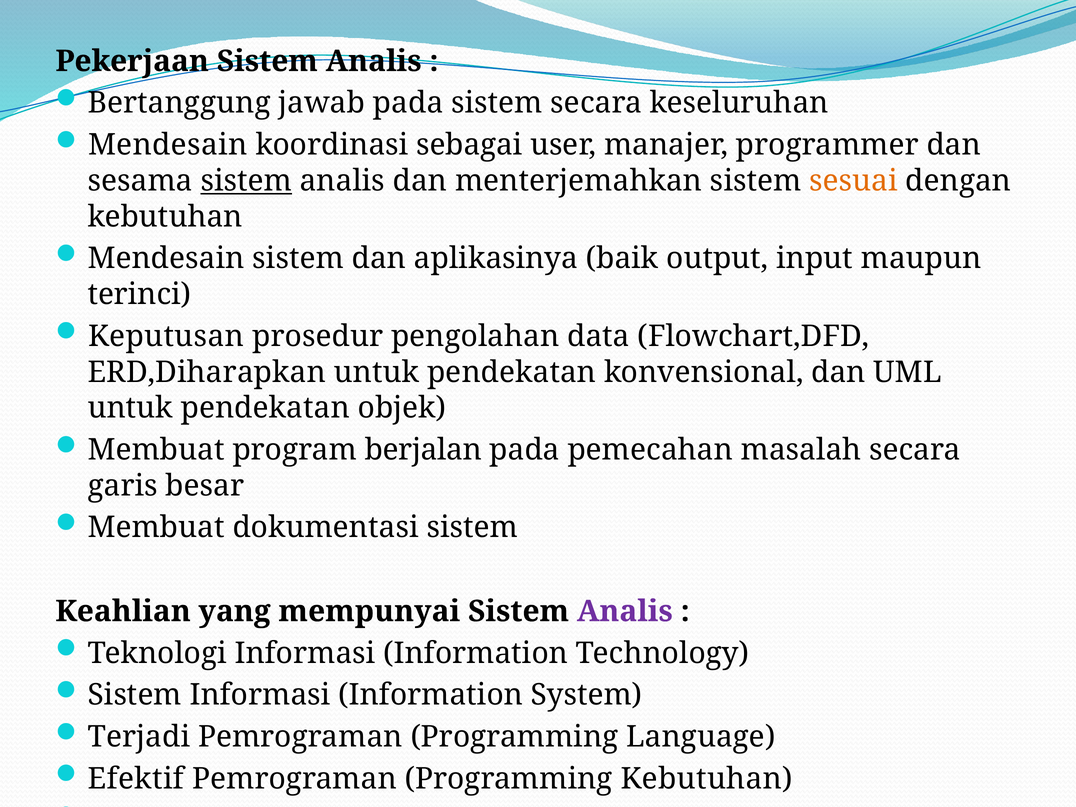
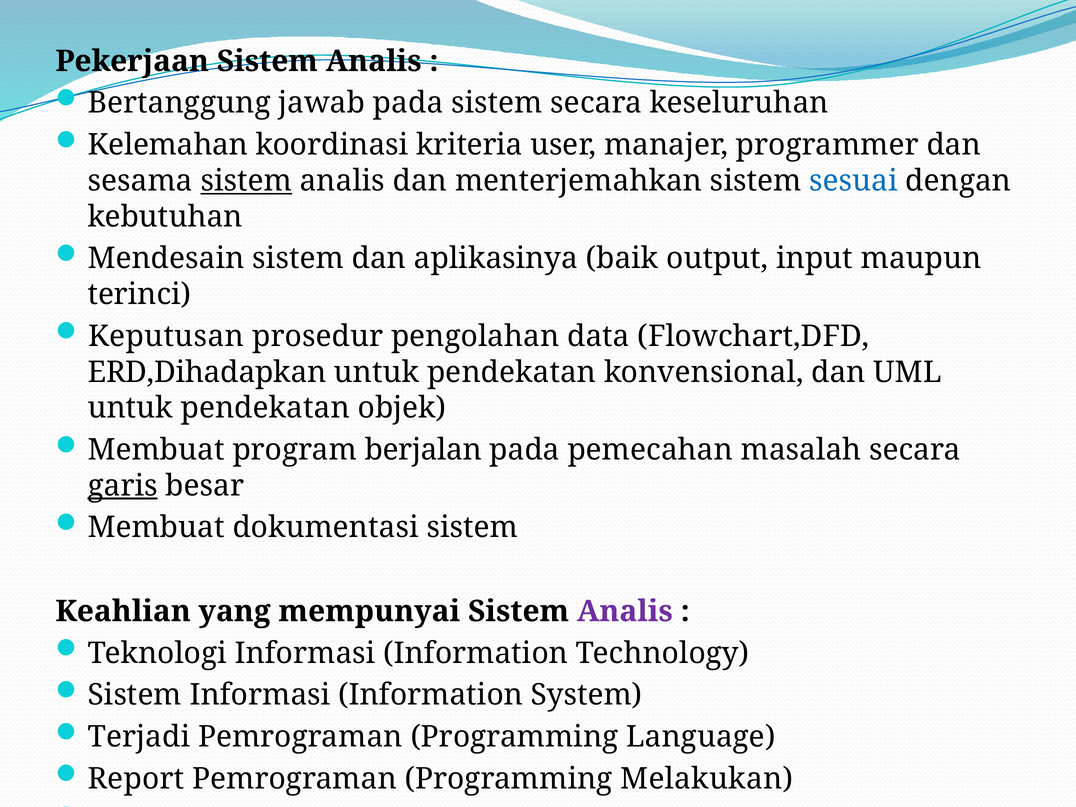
Mendesain at (168, 145): Mendesain -> Kelemahan
sebagai: sebagai -> kriteria
sesuai colour: orange -> blue
ERD,Diharapkan: ERD,Diharapkan -> ERD,Dihadapkan
garis underline: none -> present
Efektif: Efektif -> Report
Programming Kebutuhan: Kebutuhan -> Melakukan
